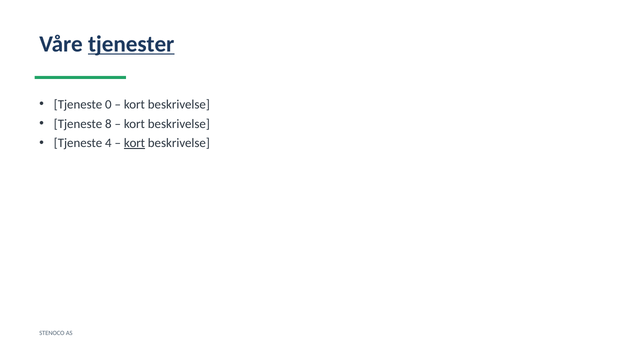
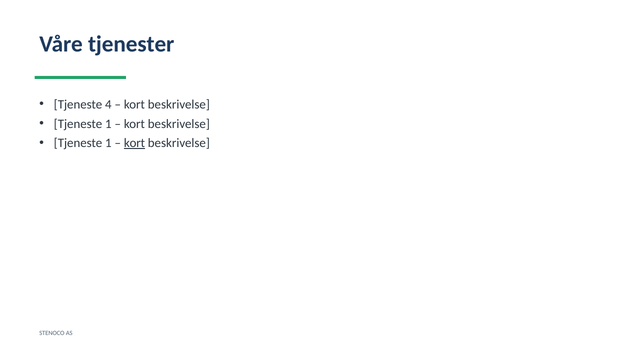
tjenester underline: present -> none
0: 0 -> 4
8 at (108, 124): 8 -> 1
4 at (108, 143): 4 -> 1
